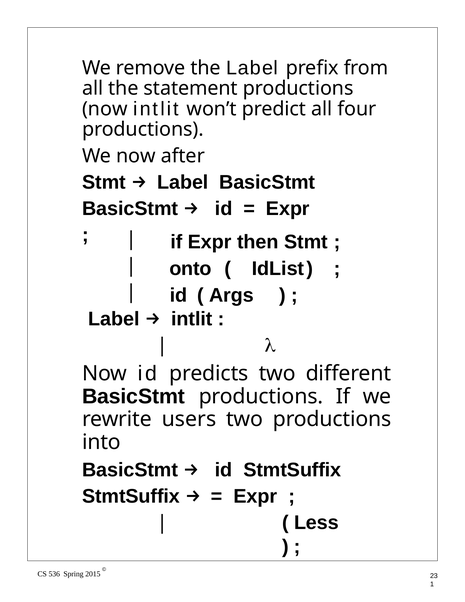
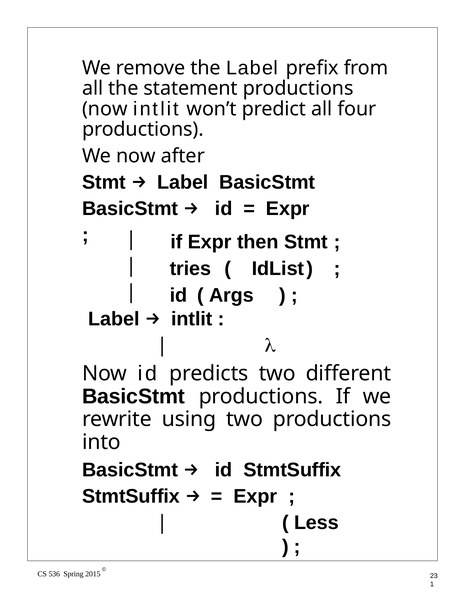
onto: onto -> tries
users: users -> using
